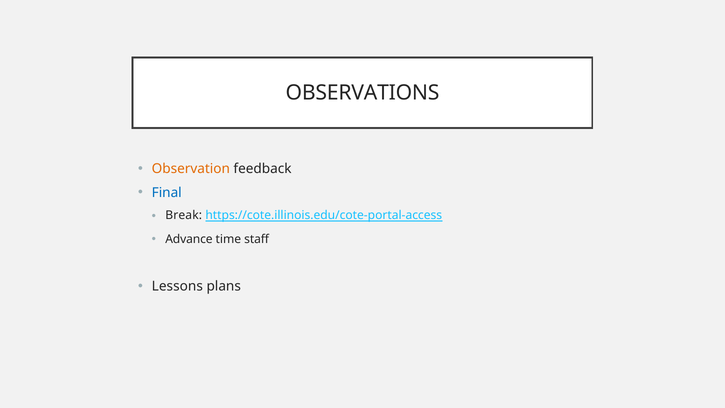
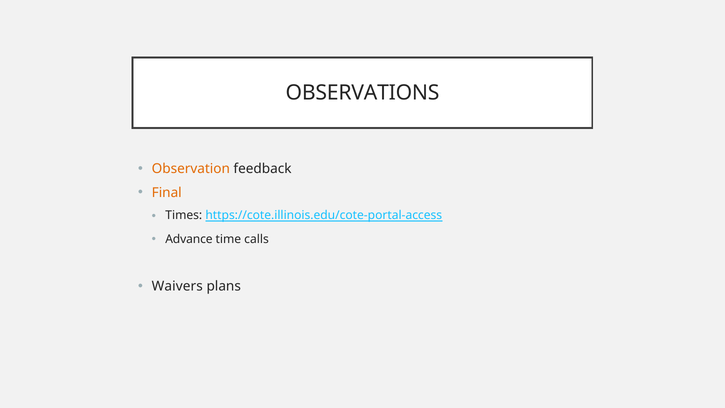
Final colour: blue -> orange
Break: Break -> Times
staff: staff -> calls
Lessons: Lessons -> Waivers
